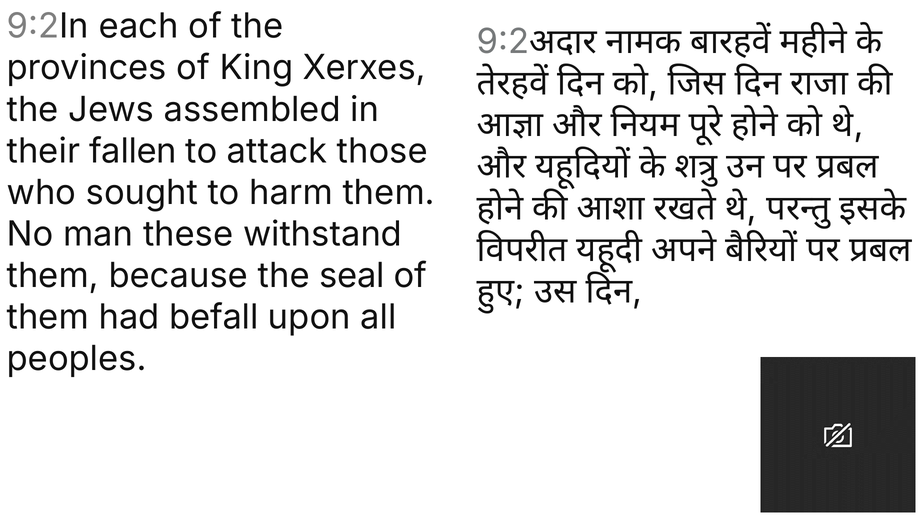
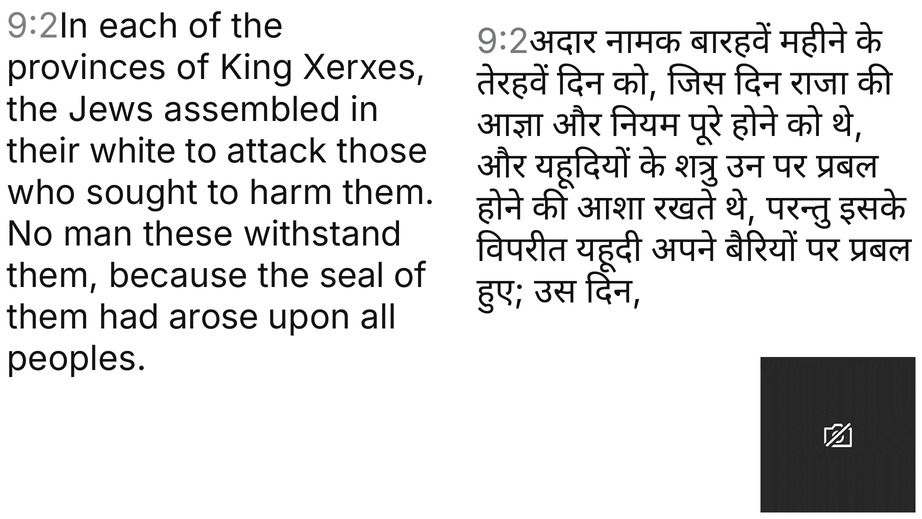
fallen: fallen -> white
befall: befall -> arose
